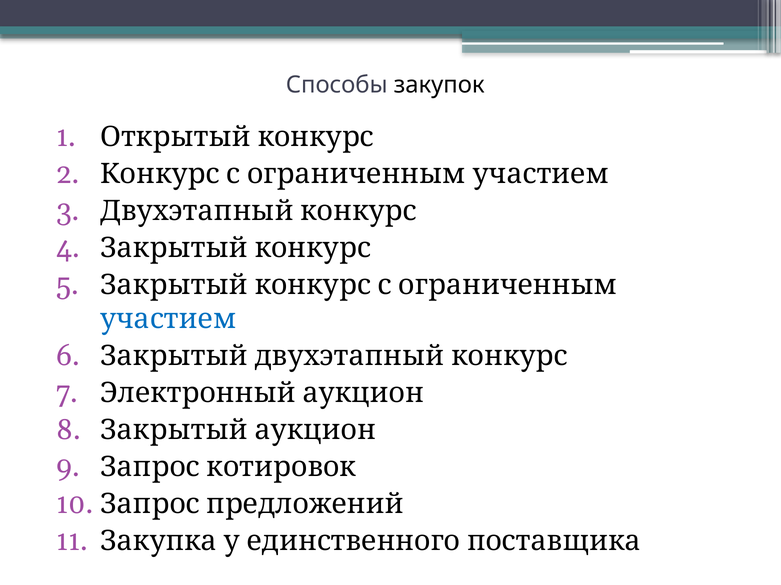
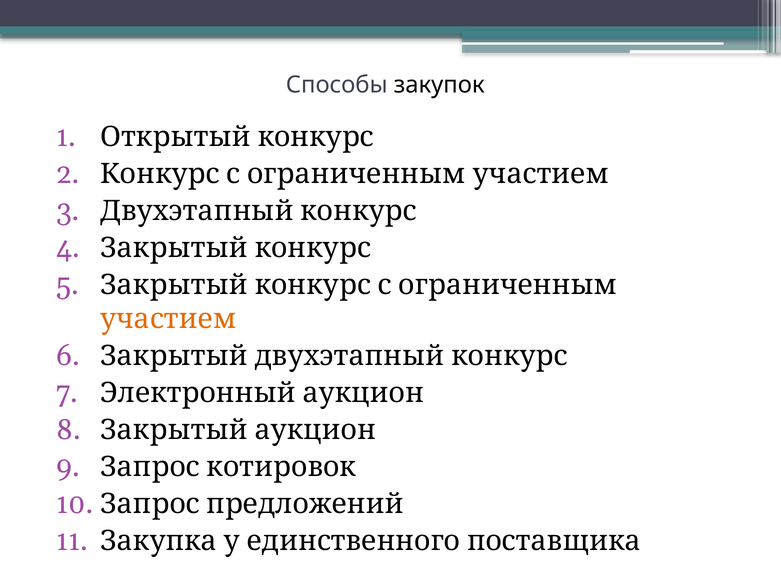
участием colour: blue -> orange
